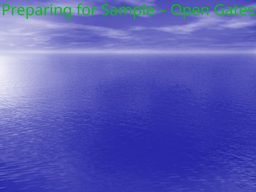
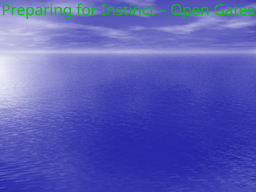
Sample: Sample -> Instinct
